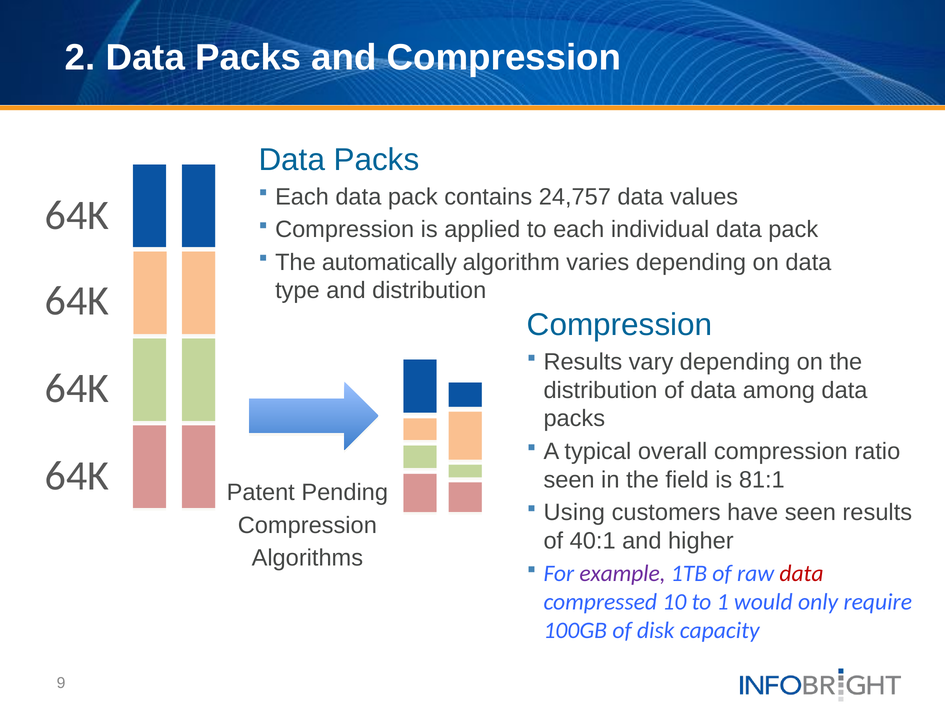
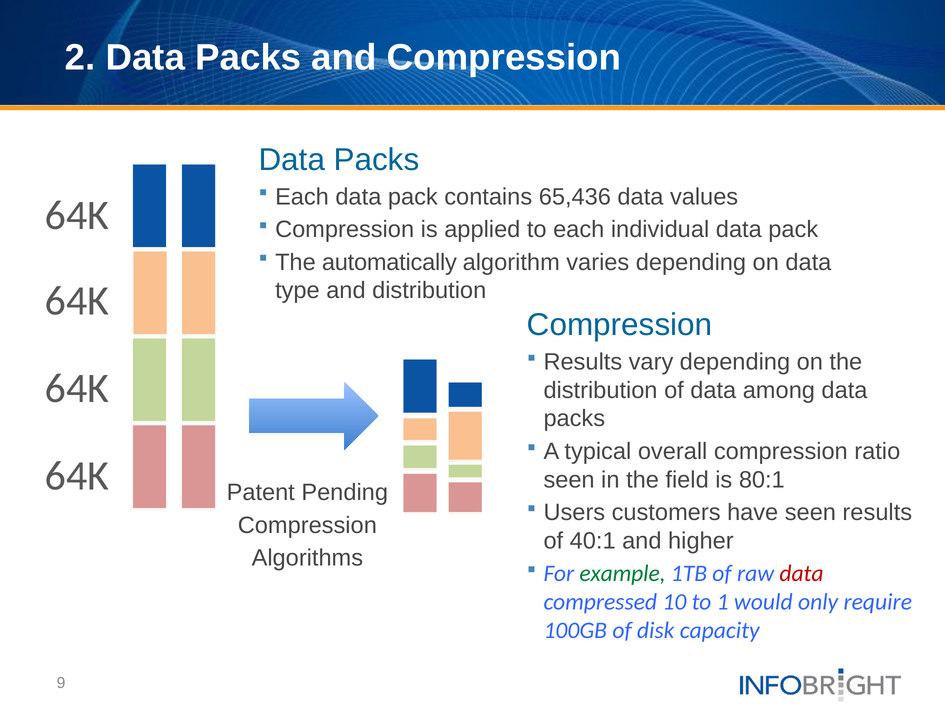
24,757: 24,757 -> 65,436
81:1: 81:1 -> 80:1
Using: Using -> Users
example colour: purple -> green
